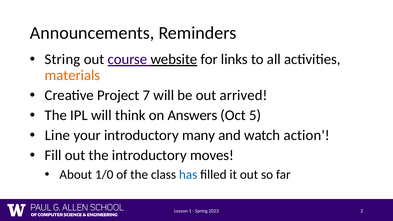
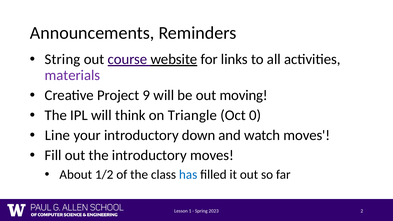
materials colour: orange -> purple
7: 7 -> 9
arrived: arrived -> moving
Answers: Answers -> Triangle
5: 5 -> 0
many: many -> down
watch action: action -> moves
1/0: 1/0 -> 1/2
